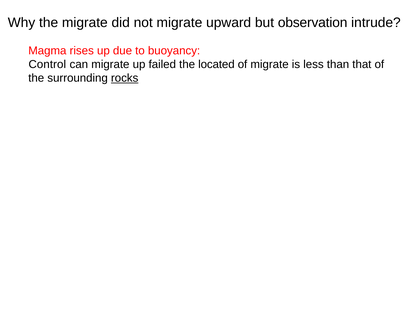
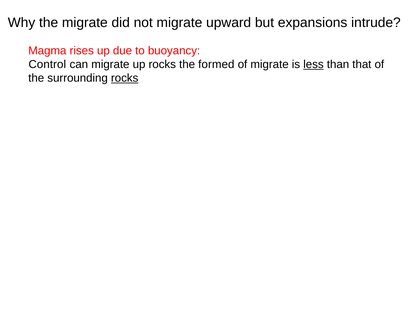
observation: observation -> expansions
up failed: failed -> rocks
located: located -> formed
less underline: none -> present
